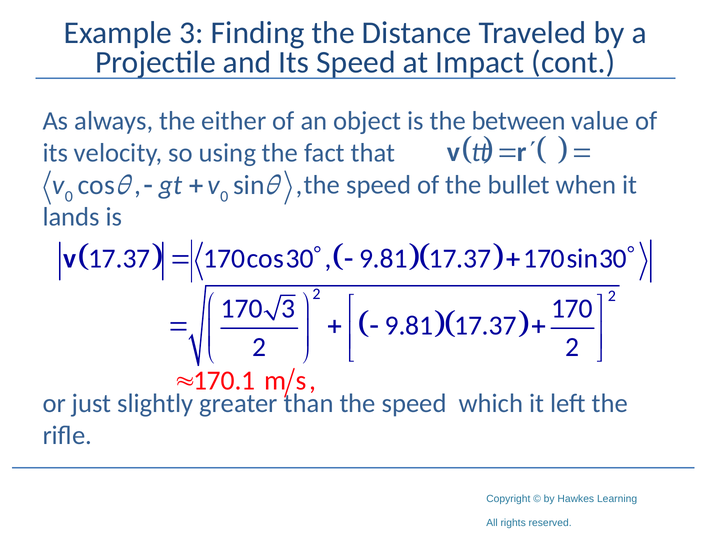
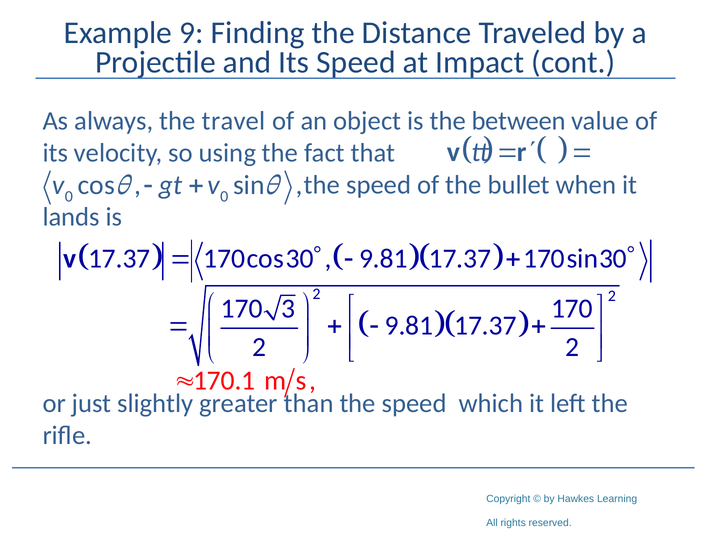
Example 3: 3 -> 9
either: either -> travel
